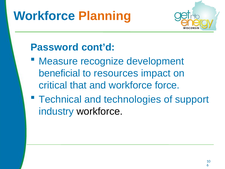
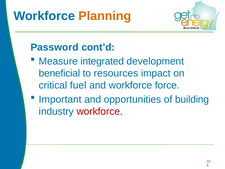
recognize: recognize -> integrated
that: that -> fuel
Technical: Technical -> Important
technologies: technologies -> opportunities
support: support -> building
workforce at (100, 111) colour: black -> red
